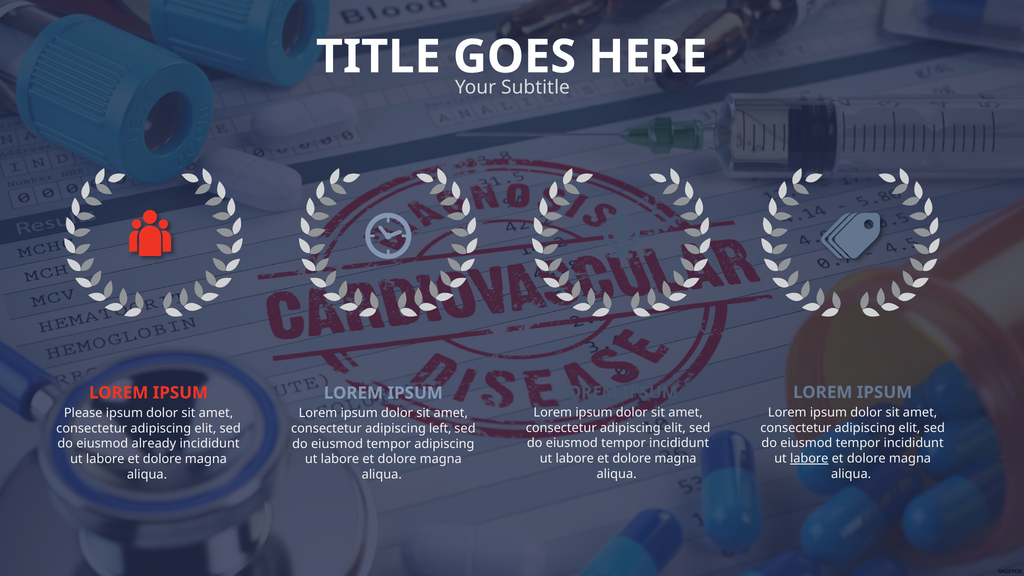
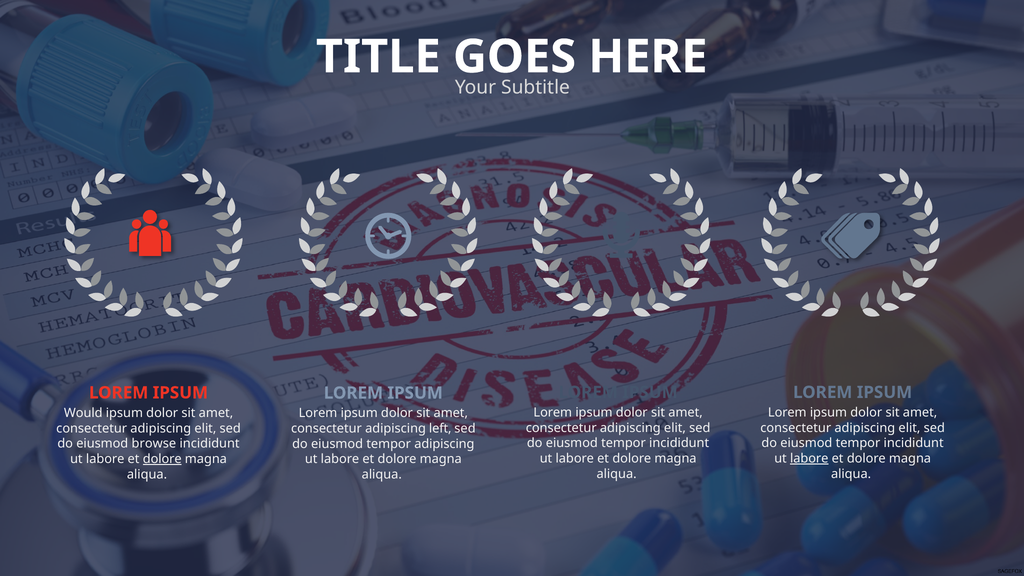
Please: Please -> Would
already: already -> browse
dolore at (162, 459) underline: none -> present
